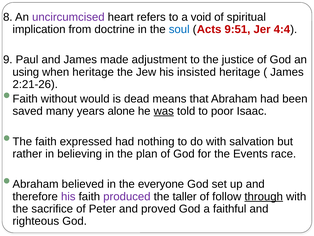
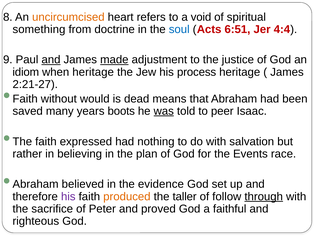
uncircumcised colour: purple -> orange
implication: implication -> something
9:51: 9:51 -> 6:51
and at (51, 60) underline: none -> present
made underline: none -> present
using: using -> idiom
insisted: insisted -> process
2:21-26: 2:21-26 -> 2:21-27
alone: alone -> boots
poor: poor -> peer
everyone: everyone -> evidence
produced colour: purple -> orange
